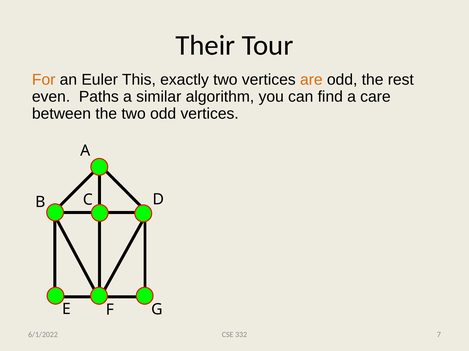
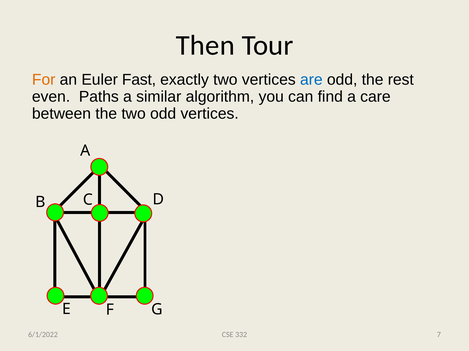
Their: Their -> Then
This: This -> Fast
are colour: orange -> blue
